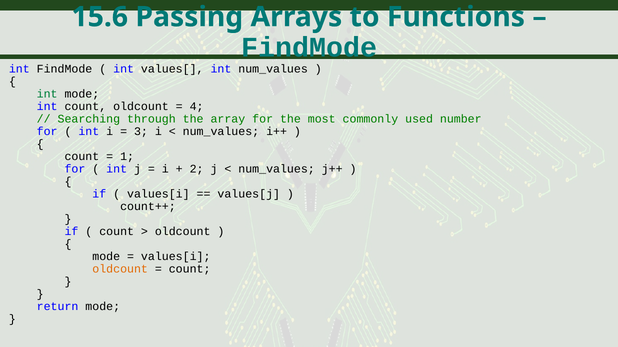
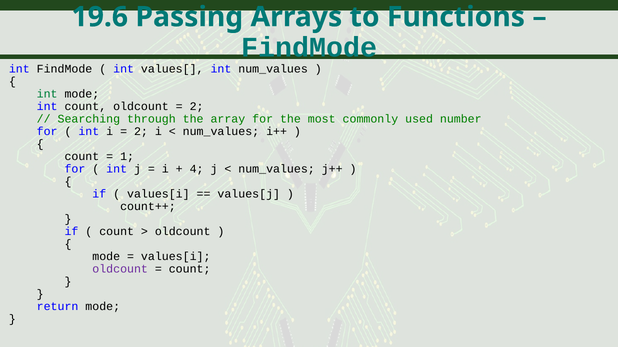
15.6: 15.6 -> 19.6
4 at (197, 106): 4 -> 2
3 at (141, 131): 3 -> 2
2: 2 -> 4
oldcount at (120, 269) colour: orange -> purple
